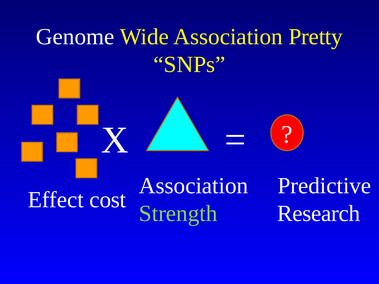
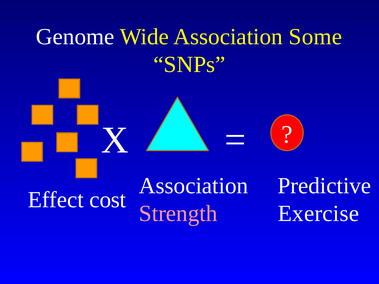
Pretty: Pretty -> Some
Strength colour: light green -> pink
Research: Research -> Exercise
